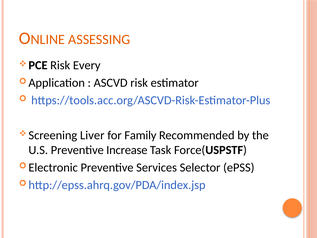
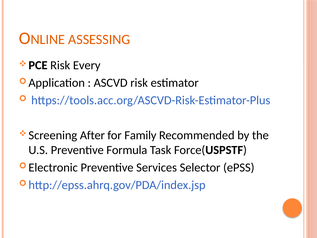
Liver: Liver -> After
Increase: Increase -> Formula
